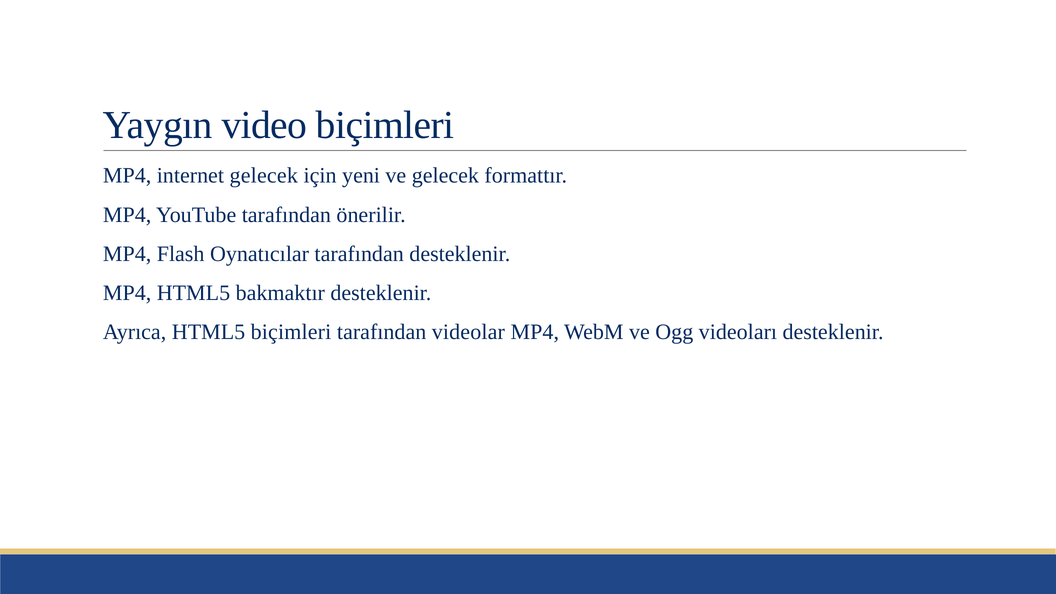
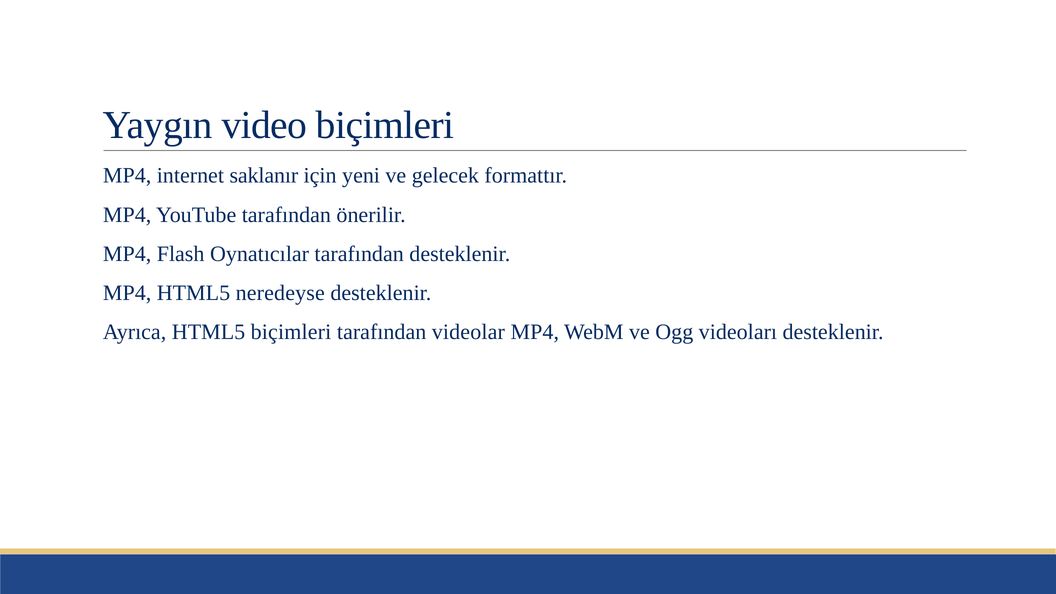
internet gelecek: gelecek -> saklanır
bakmaktır: bakmaktır -> neredeyse
